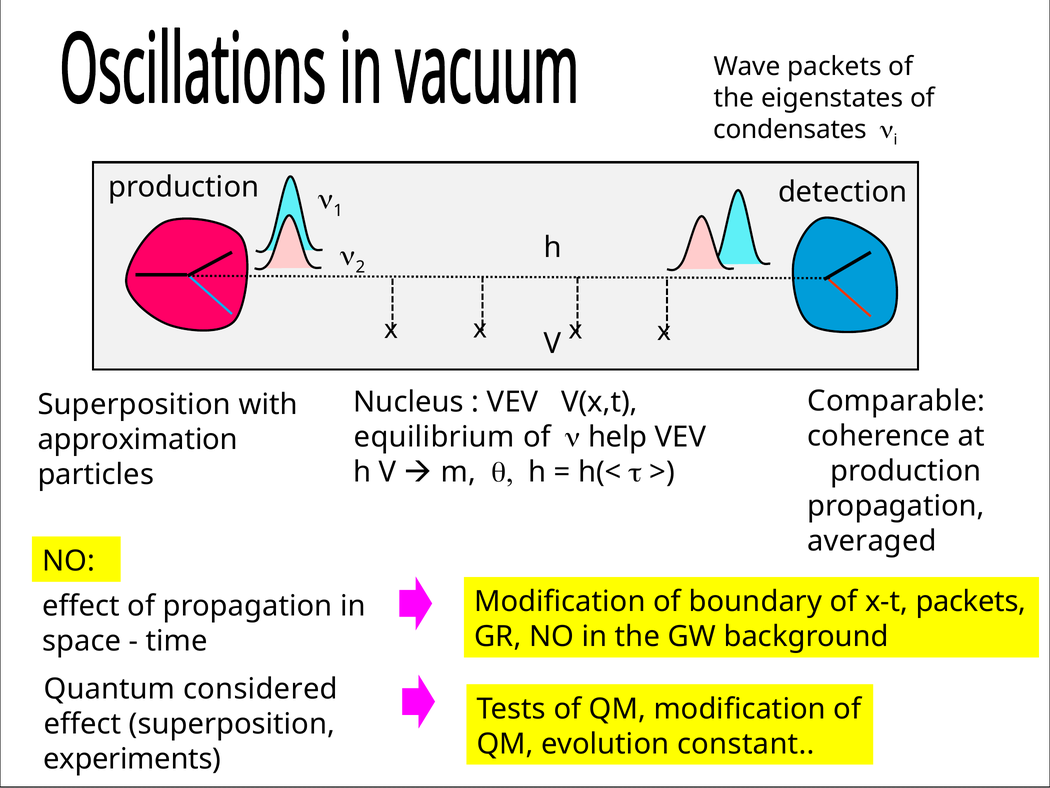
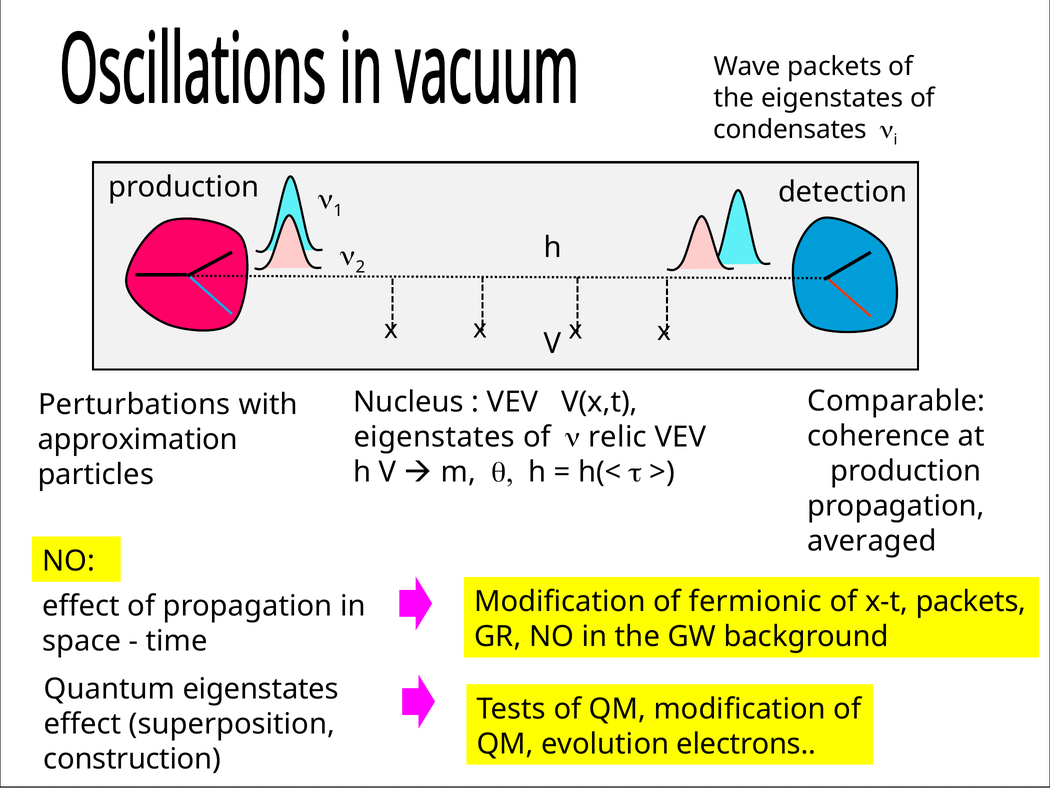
Superposition at (134, 404): Superposition -> Perturbations
equilibrium at (434, 437): equilibrium -> eigenstates
help: help -> relic
boundary: boundary -> fermionic
Quantum considered: considered -> eigenstates
constant: constant -> electrons
experiments: experiments -> construction
